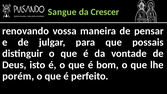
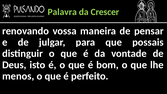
Sangue: Sangue -> Palavra
porém: porém -> menos
